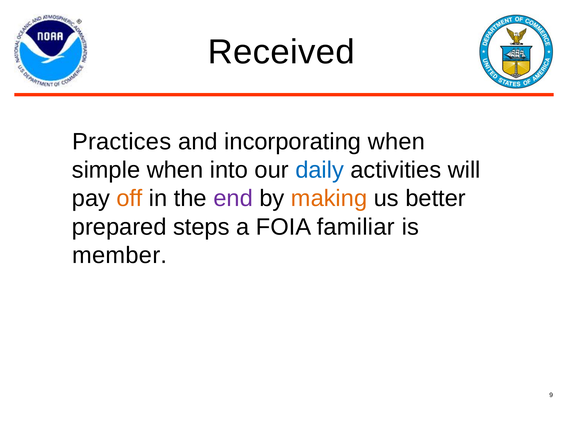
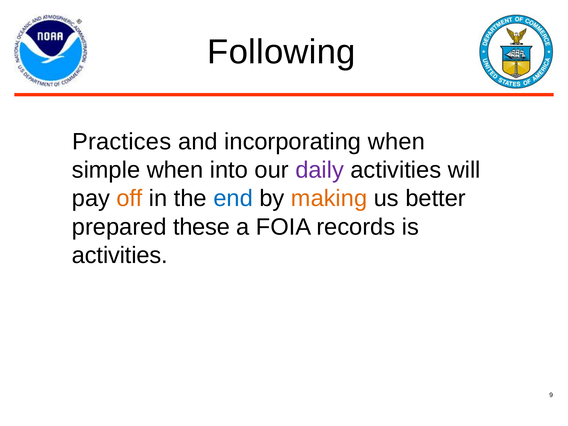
Received: Received -> Following
daily colour: blue -> purple
end colour: purple -> blue
steps: steps -> these
familiar: familiar -> records
member at (120, 255): member -> activities
